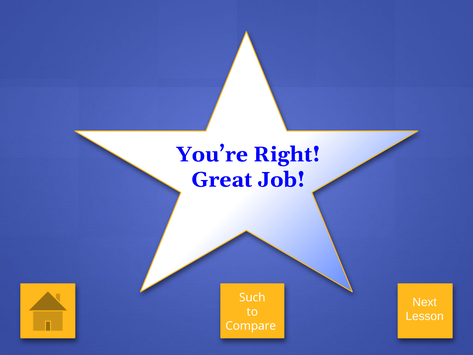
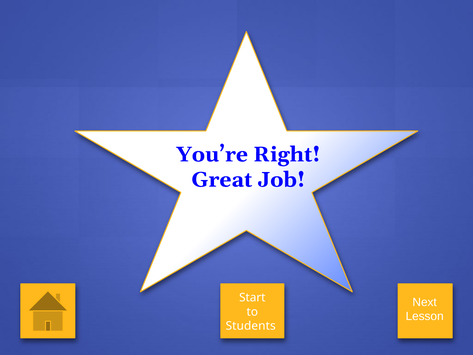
Such: Such -> Start
Compare: Compare -> Students
